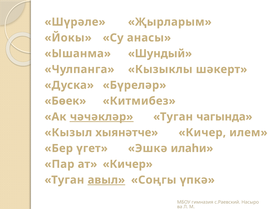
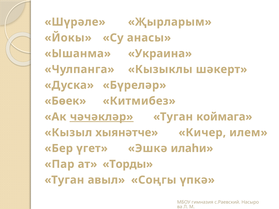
Шундый: Шундый -> Украина
чагында: чагында -> коймага
ат Кичер: Кичер -> Торды
авыл underline: present -> none
